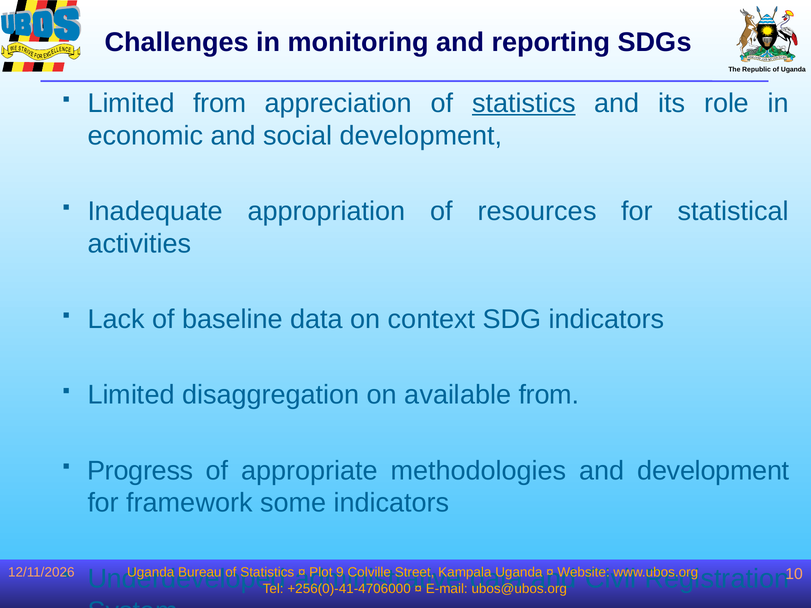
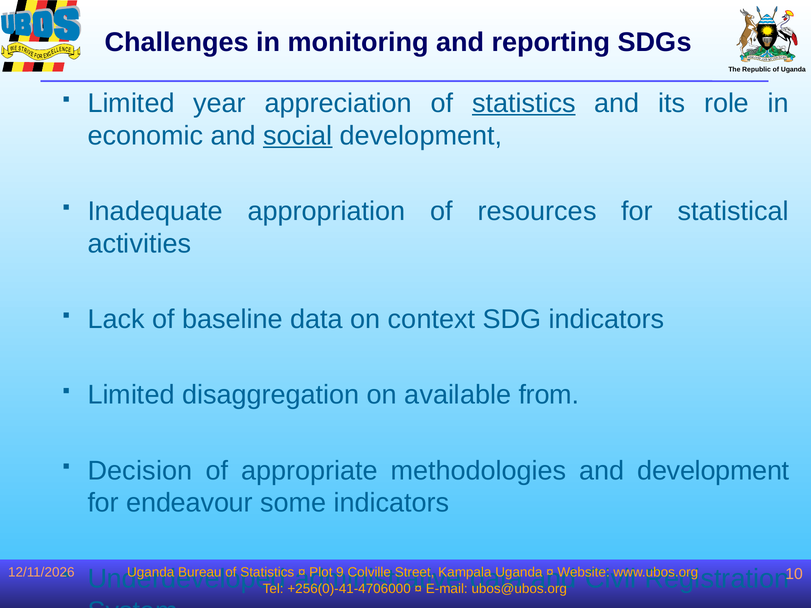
Limited from: from -> year
social underline: none -> present
Progress: Progress -> Decision
framework: framework -> endeavour
